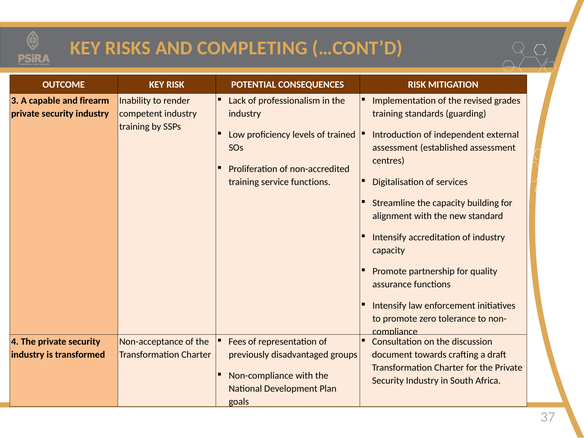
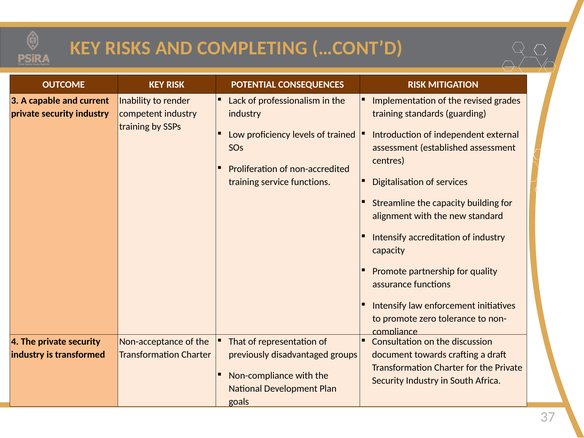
firearm: firearm -> current
Fees: Fees -> That
